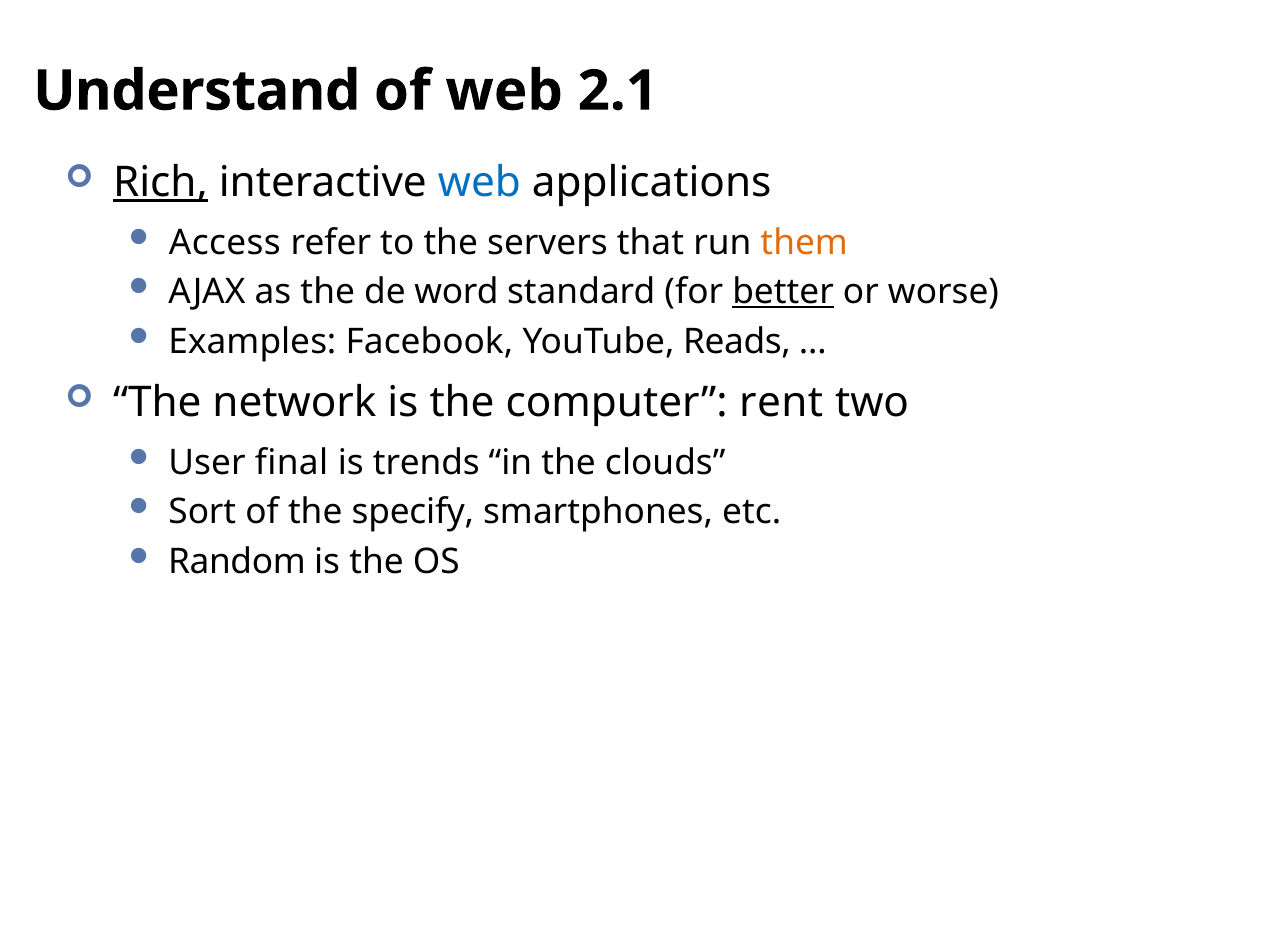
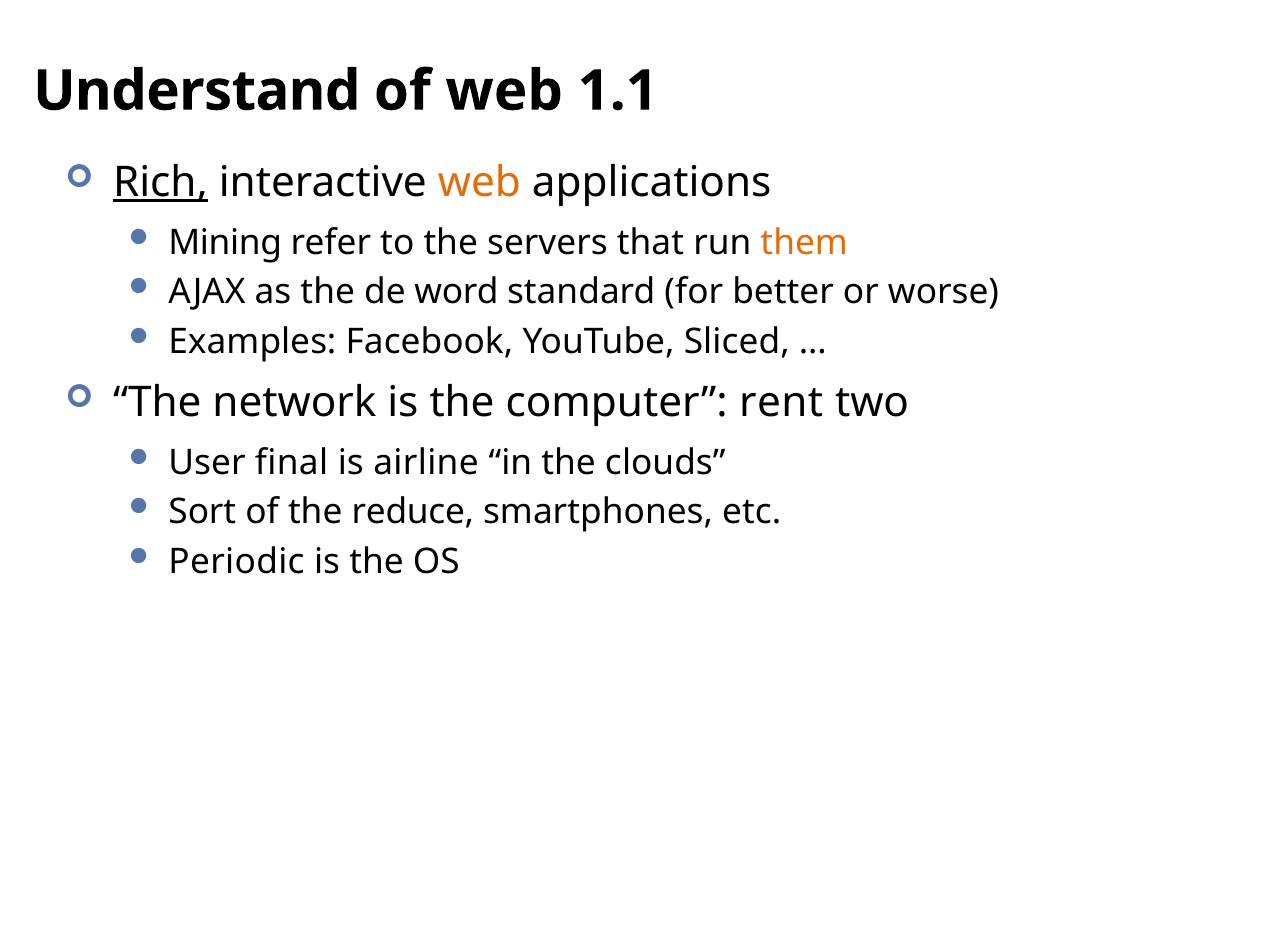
2.1: 2.1 -> 1.1
web at (479, 183) colour: blue -> orange
Access: Access -> Mining
better underline: present -> none
Reads: Reads -> Sliced
trends: trends -> airline
specify: specify -> reduce
Random: Random -> Periodic
